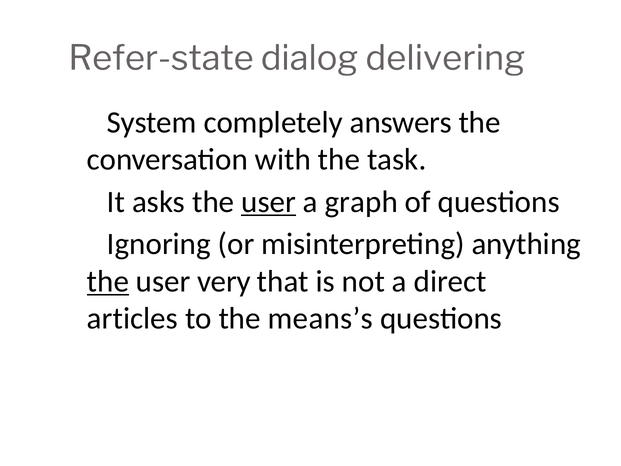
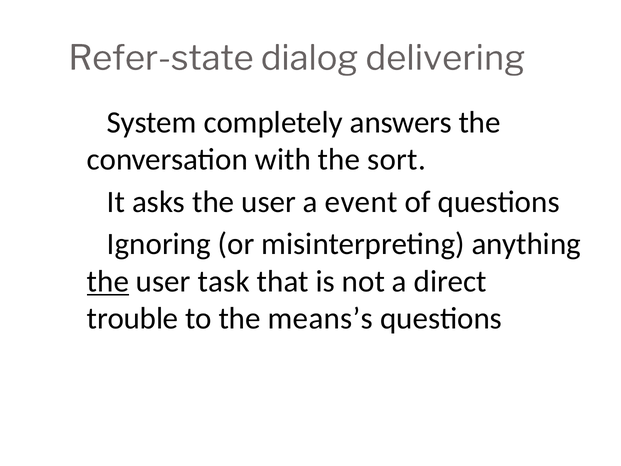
task: task -> sort
user at (269, 202) underline: present -> none
graph: graph -> event
very: very -> task
articles: articles -> trouble
